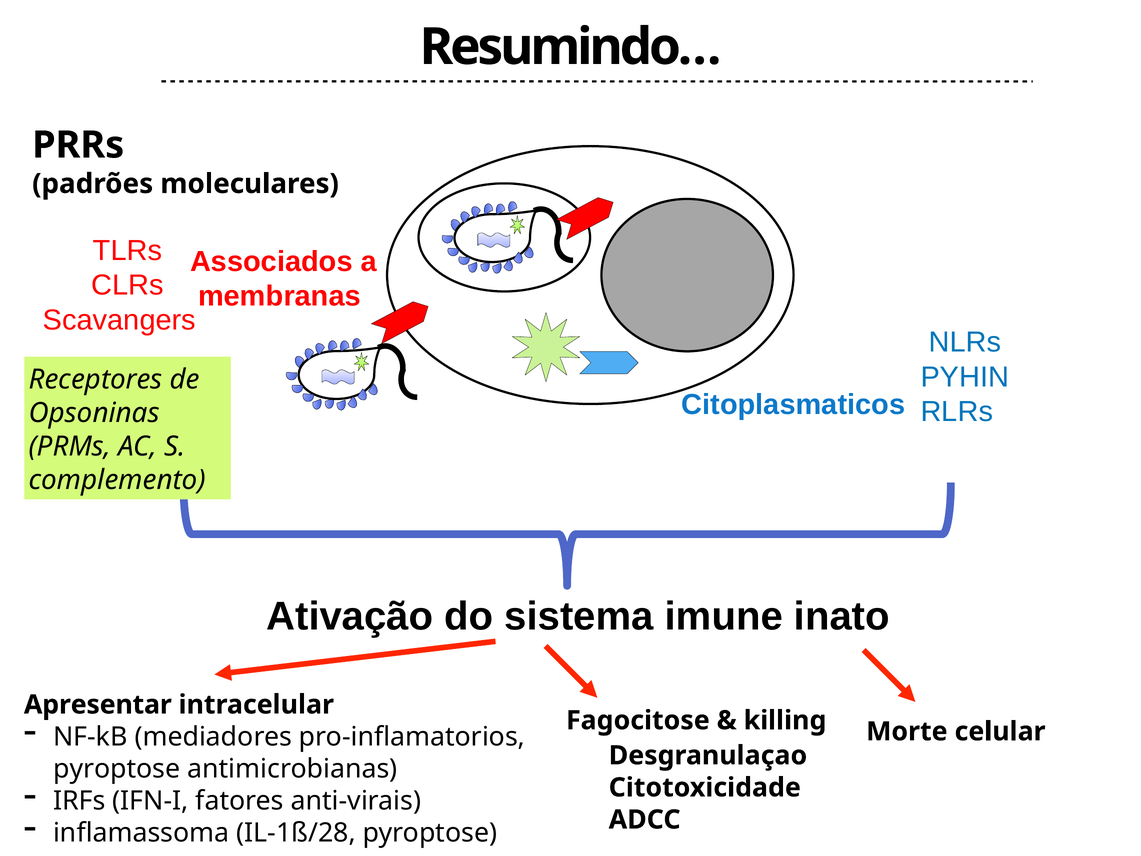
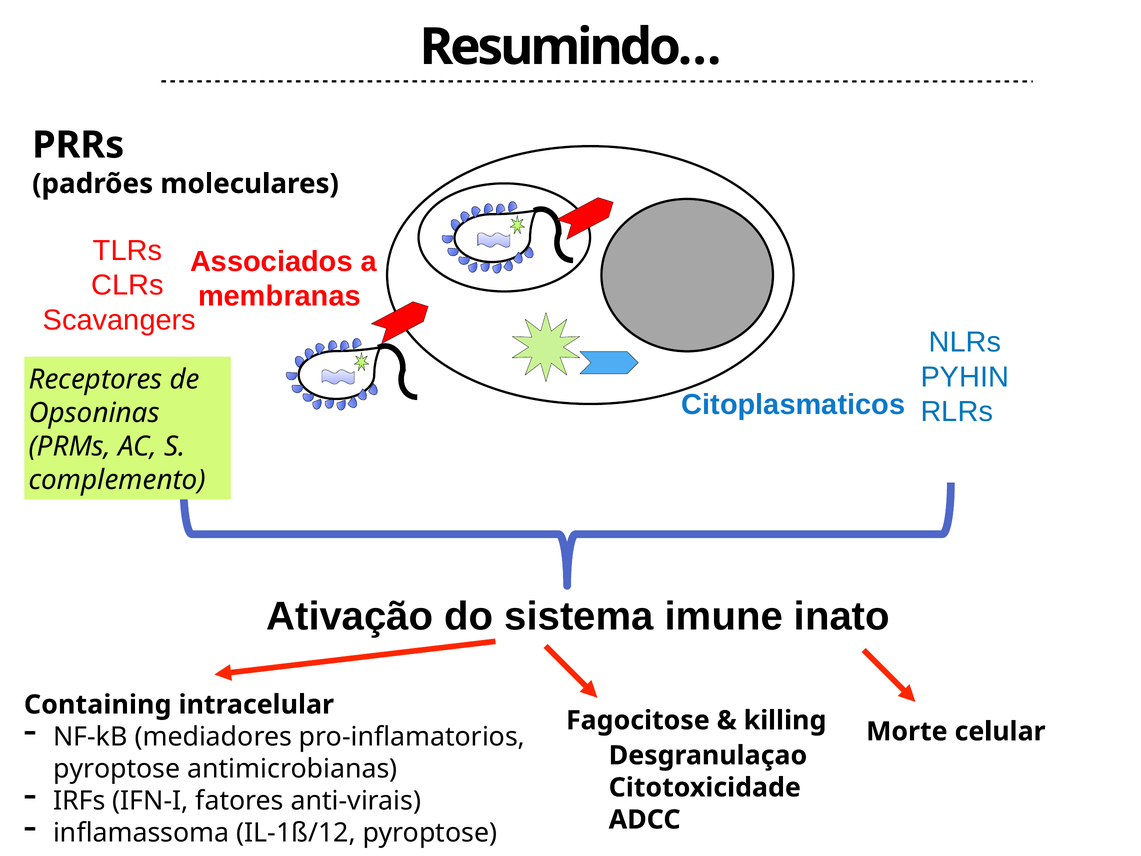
Apresentar: Apresentar -> Containing
IL-1ß/28: IL-1ß/28 -> IL-1ß/12
